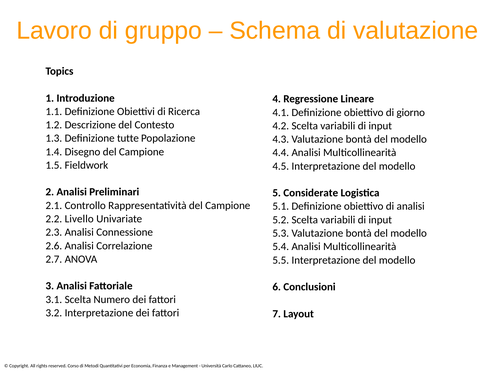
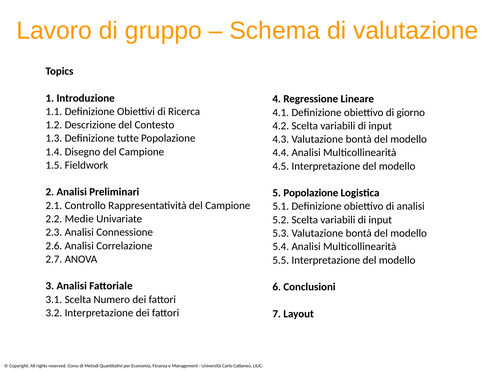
5 Considerate: Considerate -> Popolazione
Livello: Livello -> Medie
